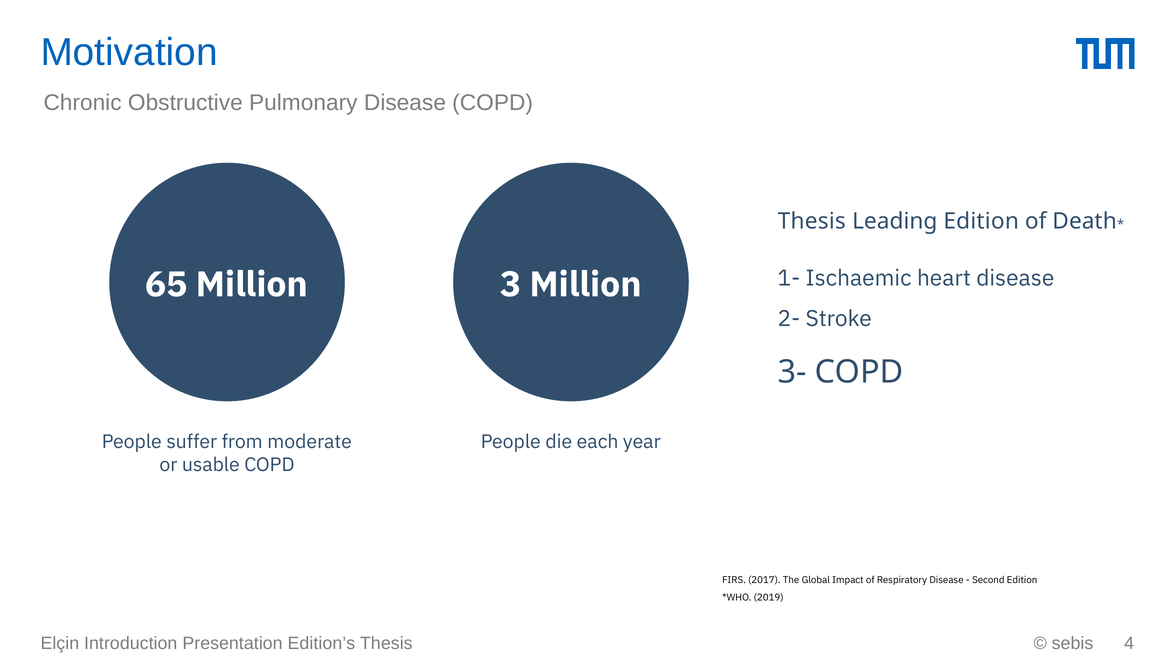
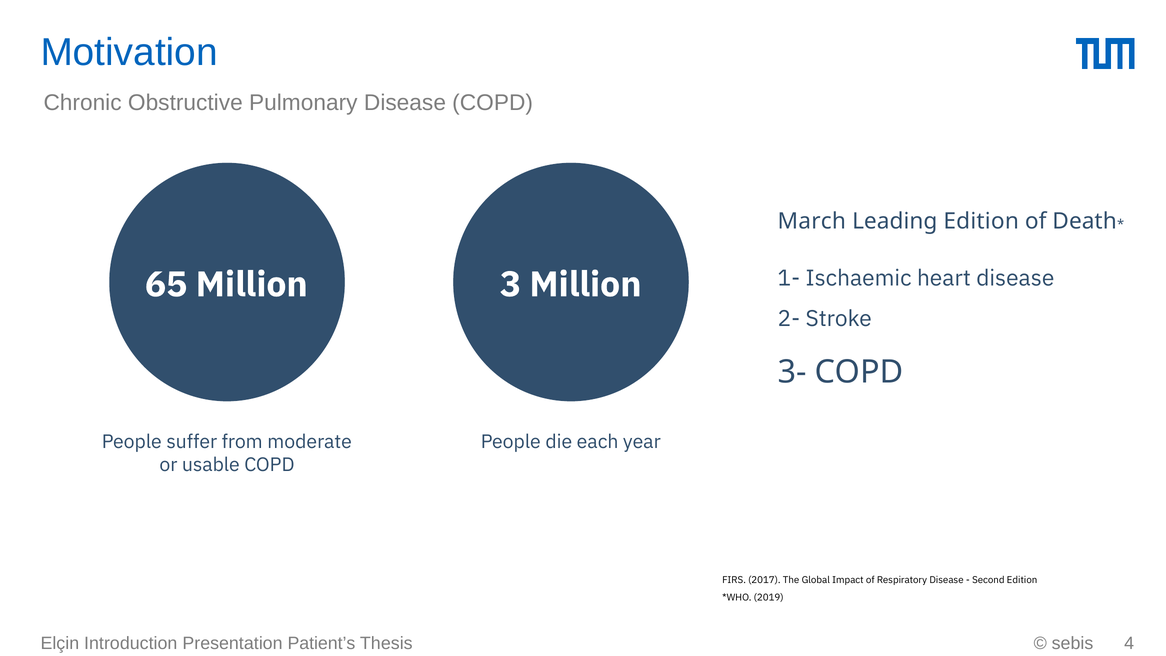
Thesis at (812, 221): Thesis -> March
Edition’s: Edition’s -> Patient’s
